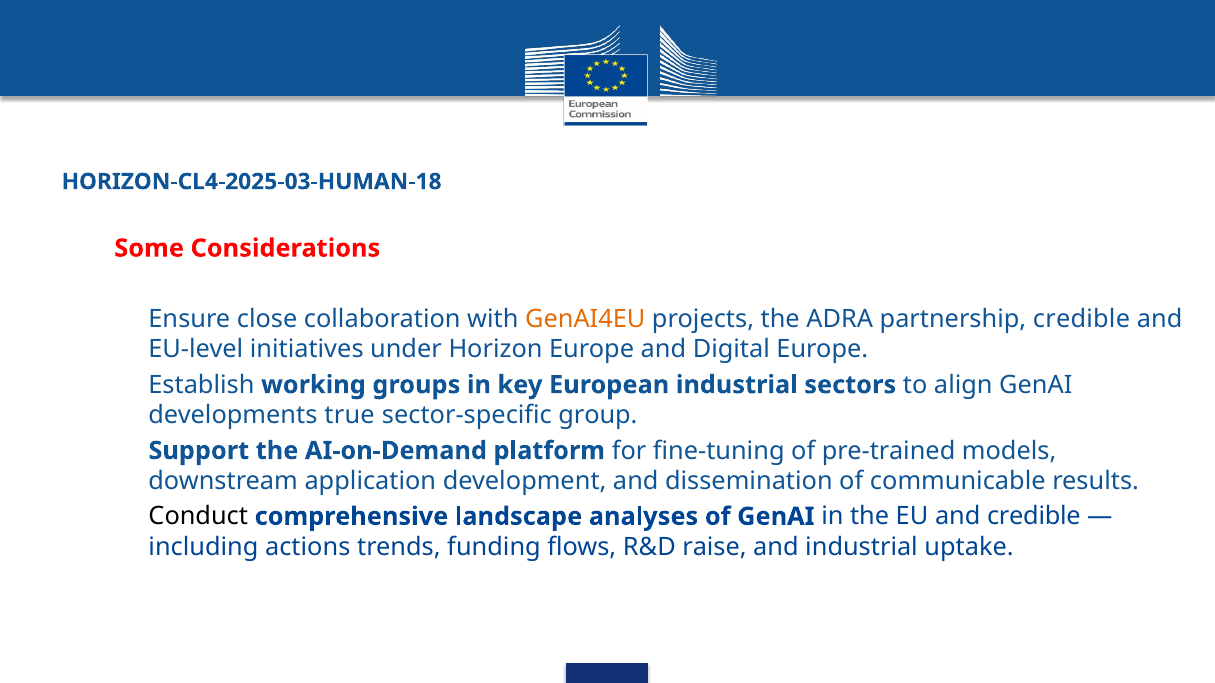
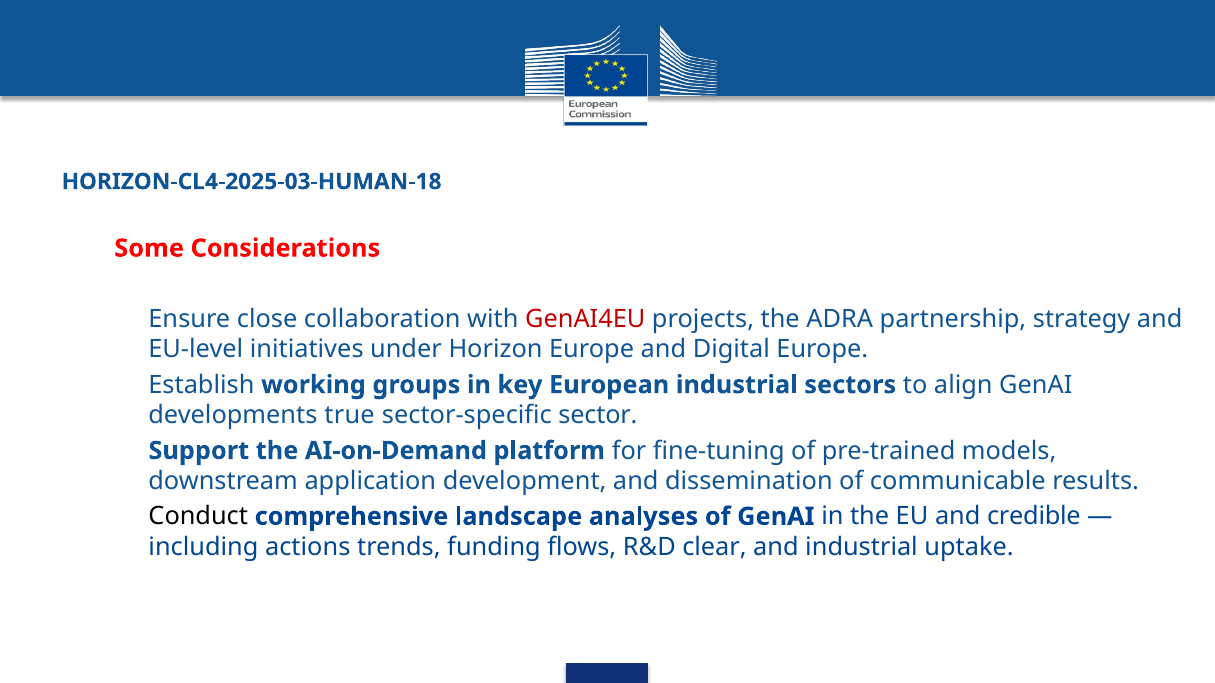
GenAI4EU colour: orange -> red
partnership credible: credible -> strategy
group: group -> sector
raise: raise -> clear
